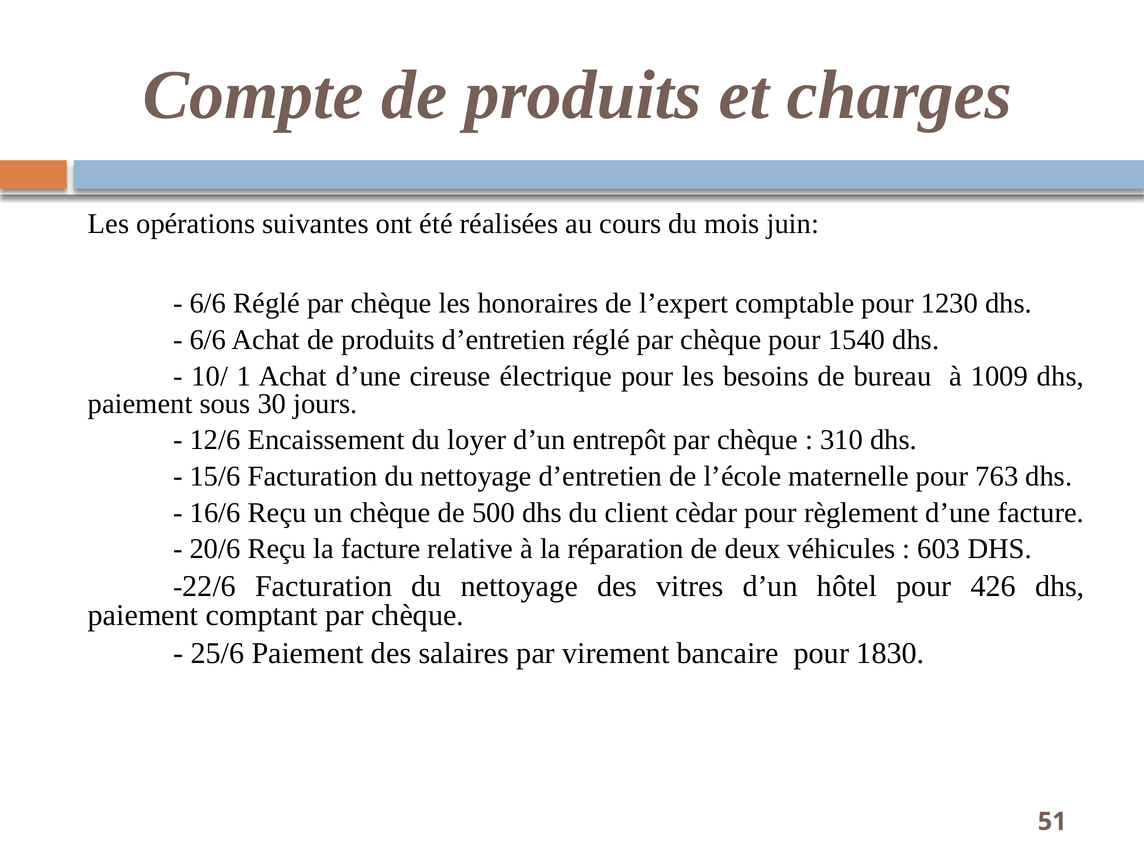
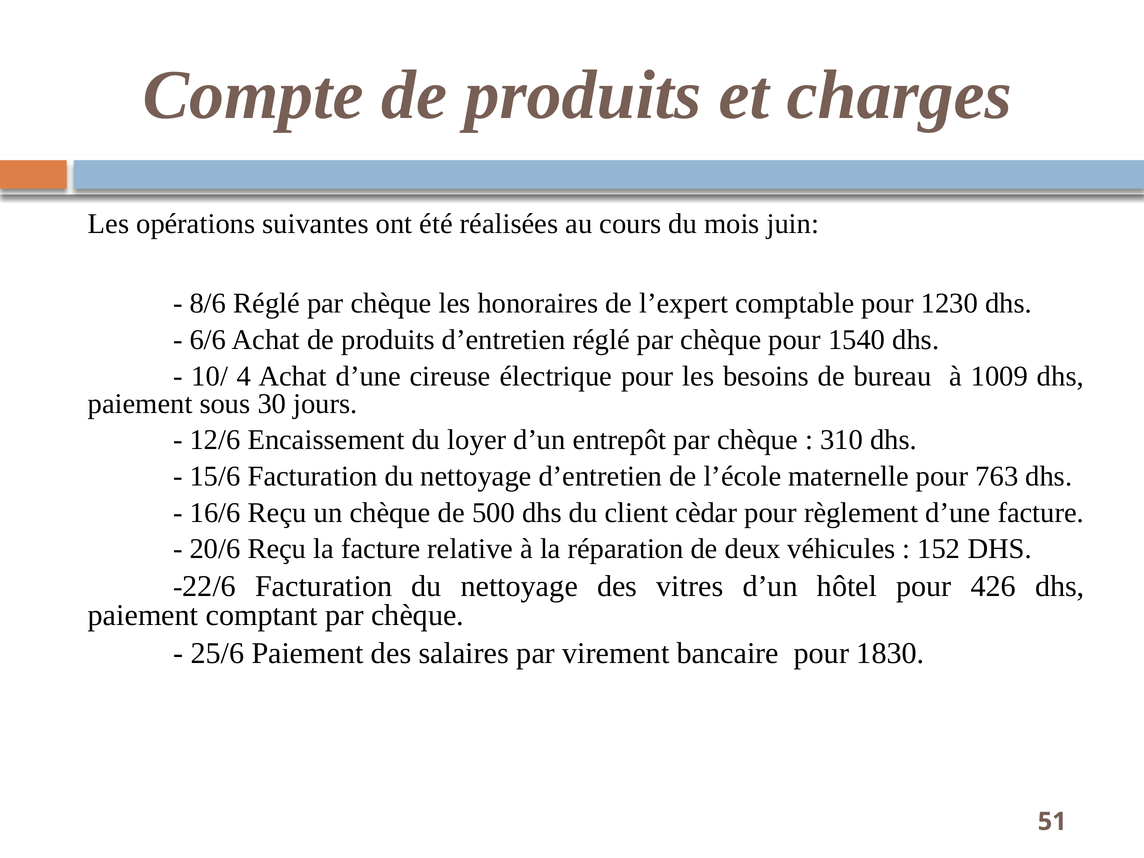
6/6 at (208, 303): 6/6 -> 8/6
1: 1 -> 4
603: 603 -> 152
